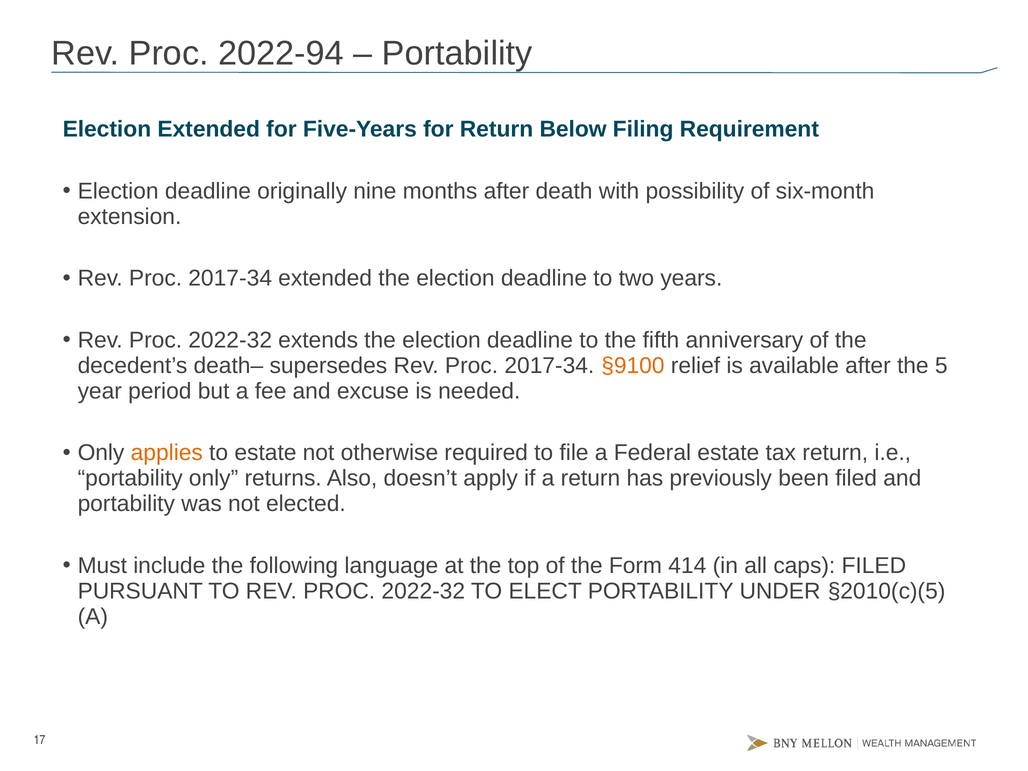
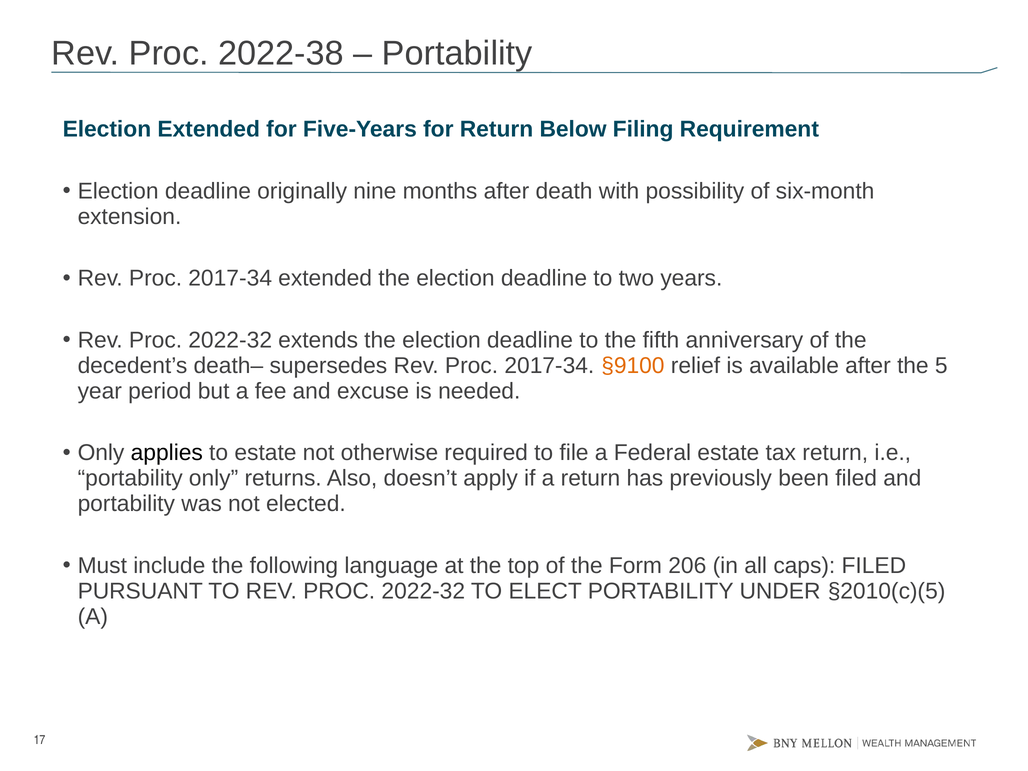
2022-94: 2022-94 -> 2022-38
applies colour: orange -> black
414: 414 -> 206
